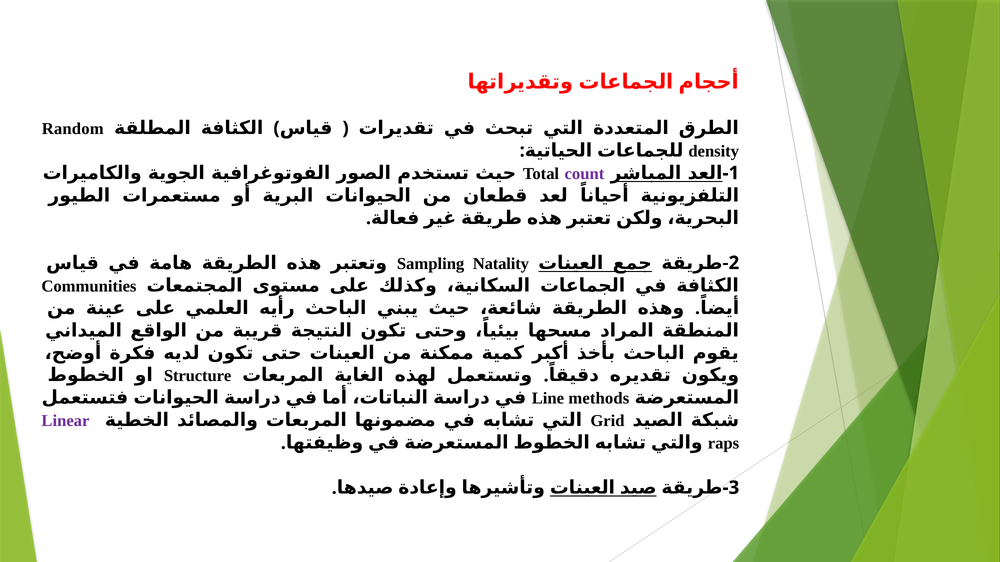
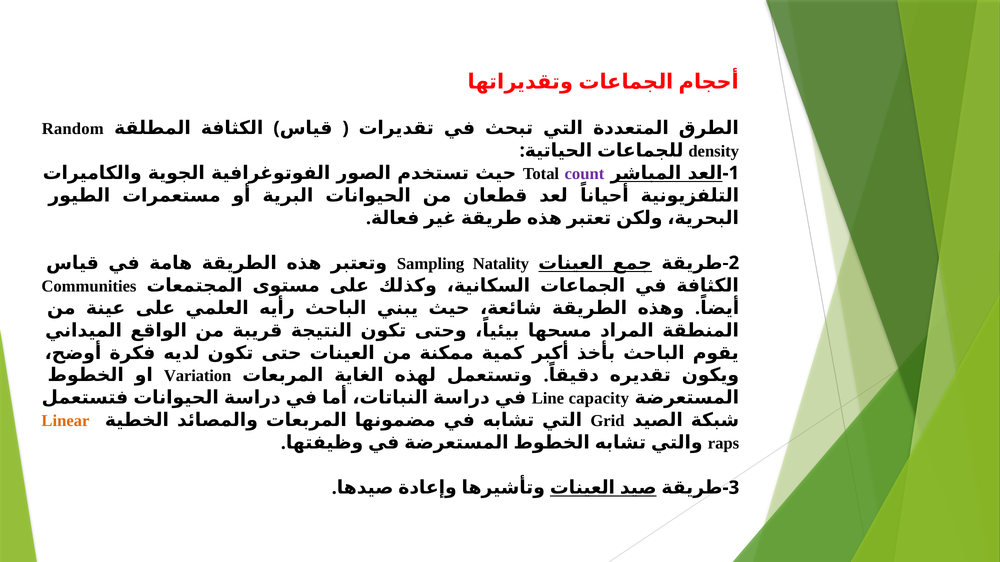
Structure: Structure -> Variation
methods: methods -> capacity
Linear colour: purple -> orange
